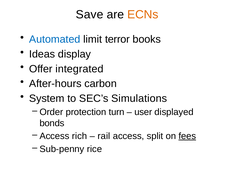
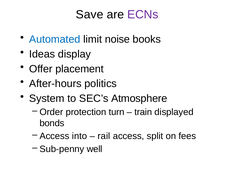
ECNs colour: orange -> purple
terror: terror -> noise
integrated: integrated -> placement
carbon: carbon -> politics
Simulations: Simulations -> Atmosphere
user: user -> train
rich: rich -> into
fees underline: present -> none
rice: rice -> well
